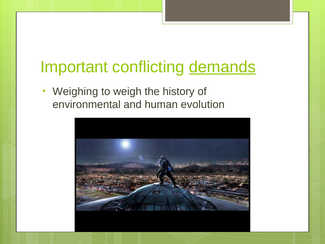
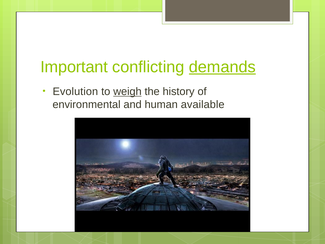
Weighing: Weighing -> Evolution
weigh underline: none -> present
evolution: evolution -> available
